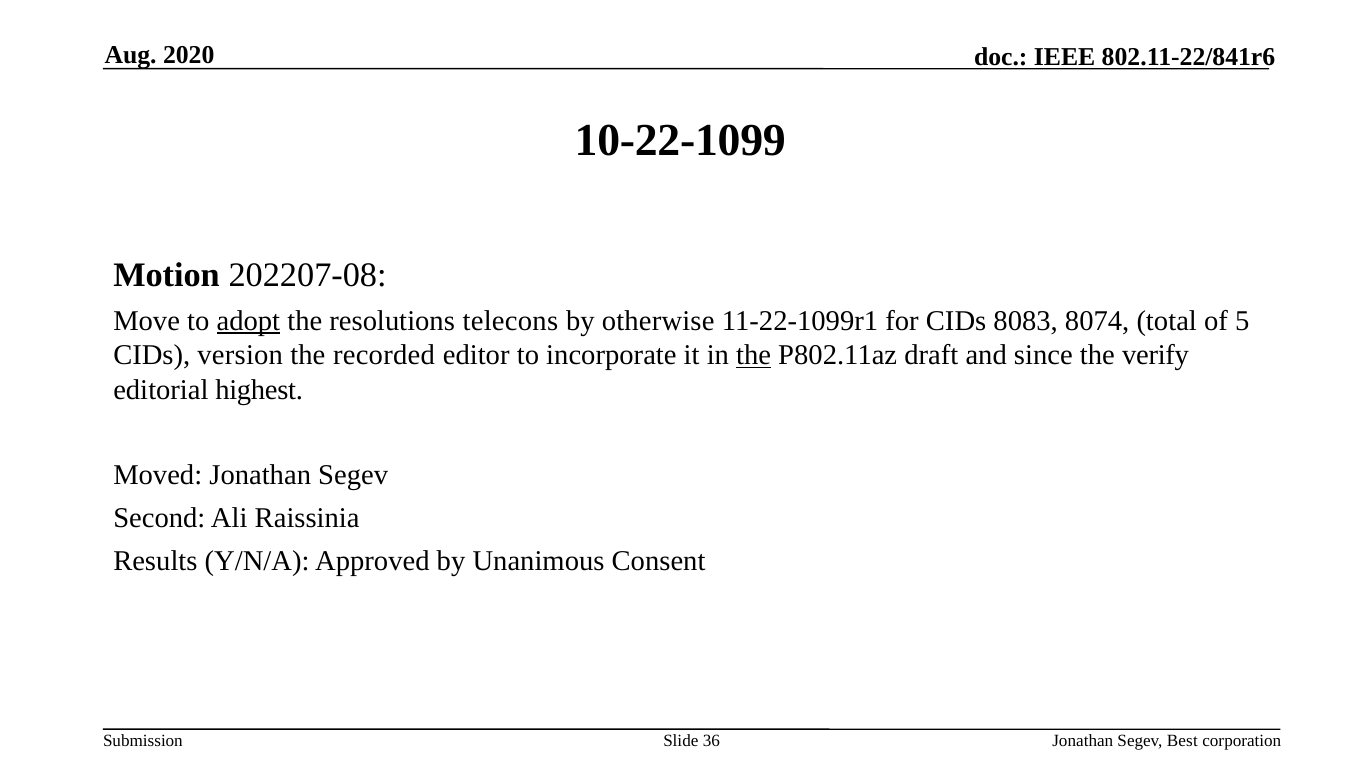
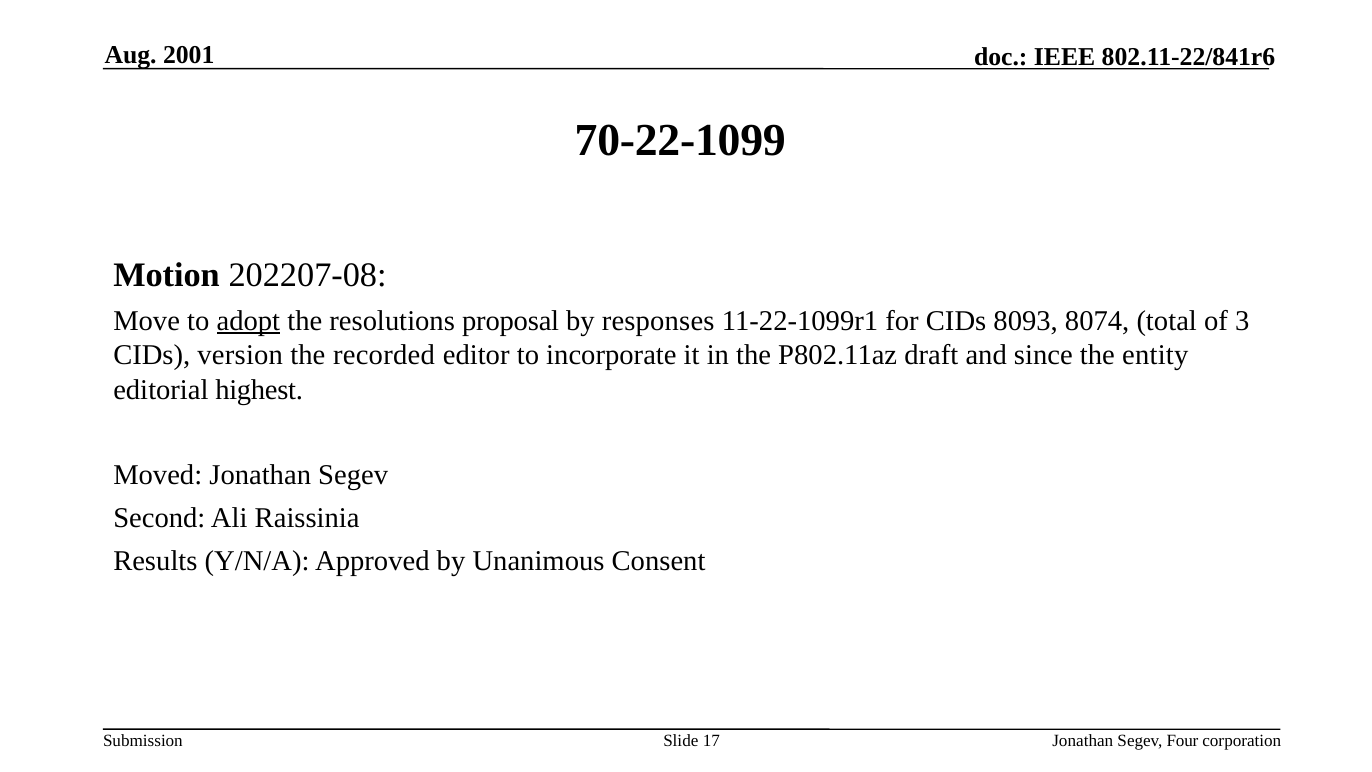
2020: 2020 -> 2001
10-22-1099: 10-22-1099 -> 70-22-1099
telecons: telecons -> proposal
otherwise: otherwise -> responses
8083: 8083 -> 8093
5: 5 -> 3
the at (754, 355) underline: present -> none
verify: verify -> entity
36: 36 -> 17
Best: Best -> Four
